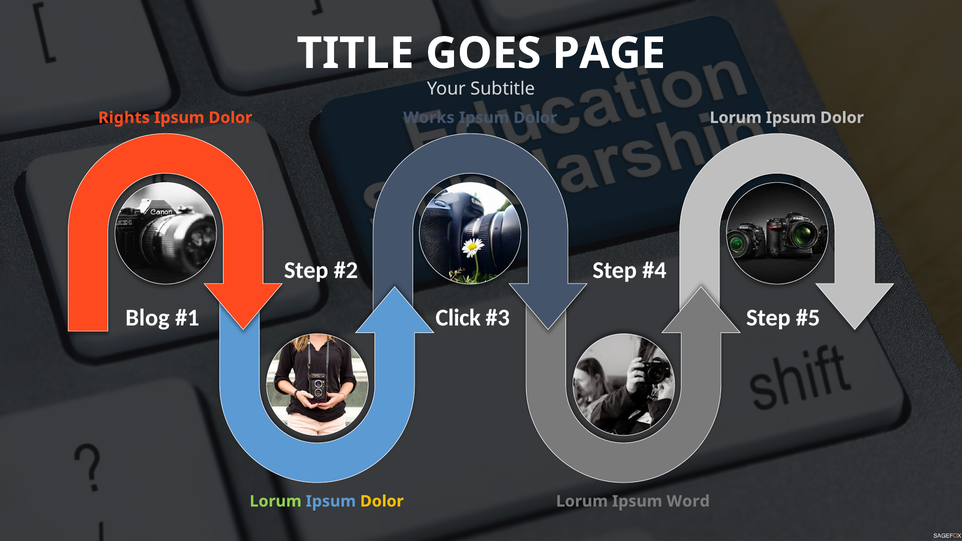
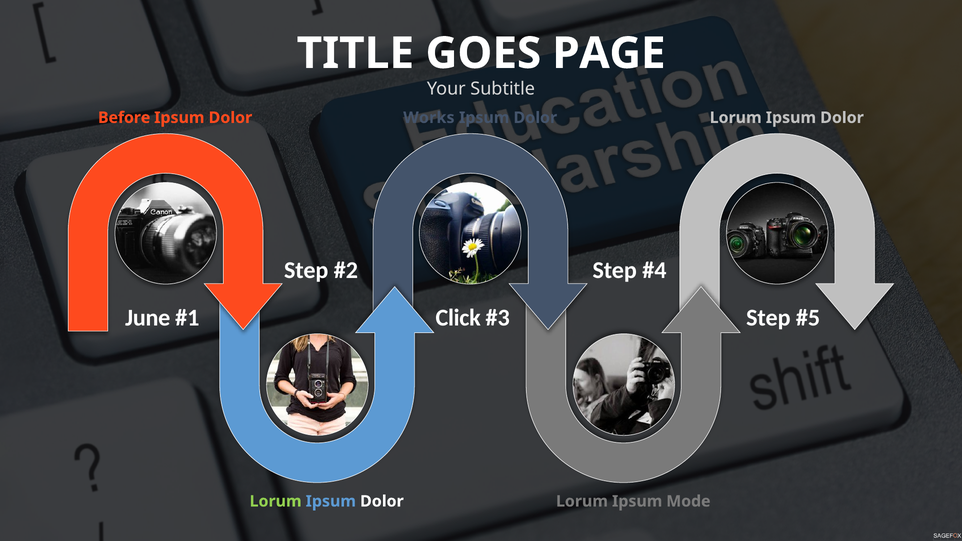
Rights: Rights -> Before
Blog: Blog -> June
Dolor at (382, 501) colour: yellow -> white
Word: Word -> Mode
